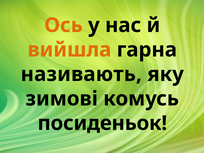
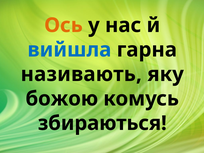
вийшла colour: orange -> blue
зимові: зимові -> божою
посиденьок: посиденьок -> збираються
